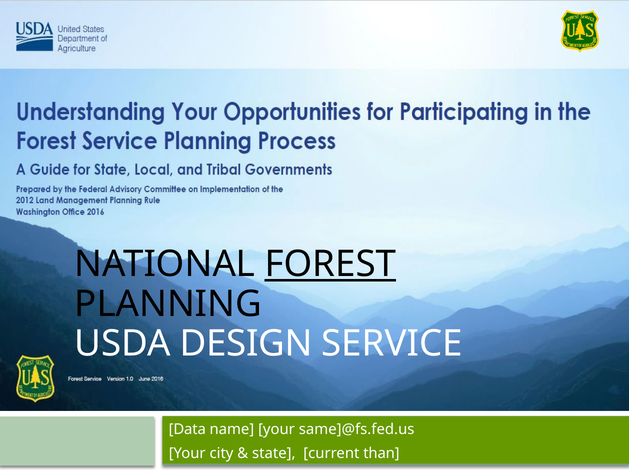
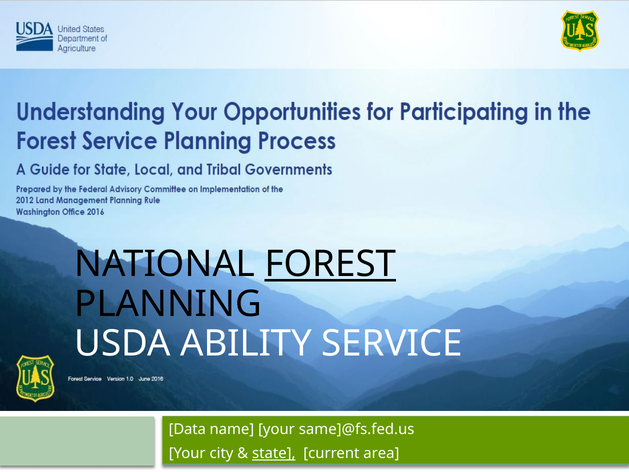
DESIGN: DESIGN -> ABILITY
state underline: none -> present
than: than -> area
